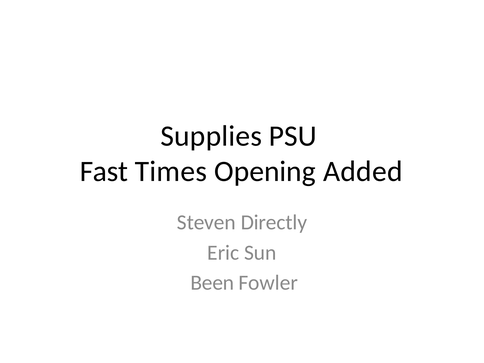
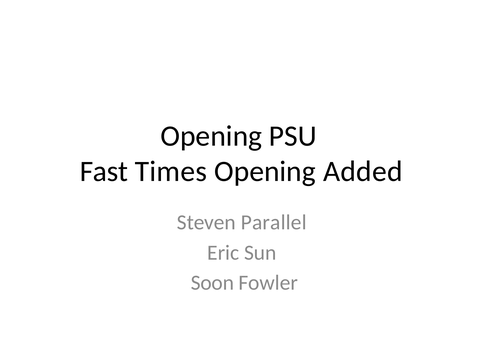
Supplies at (211, 136): Supplies -> Opening
Directly: Directly -> Parallel
Been: Been -> Soon
